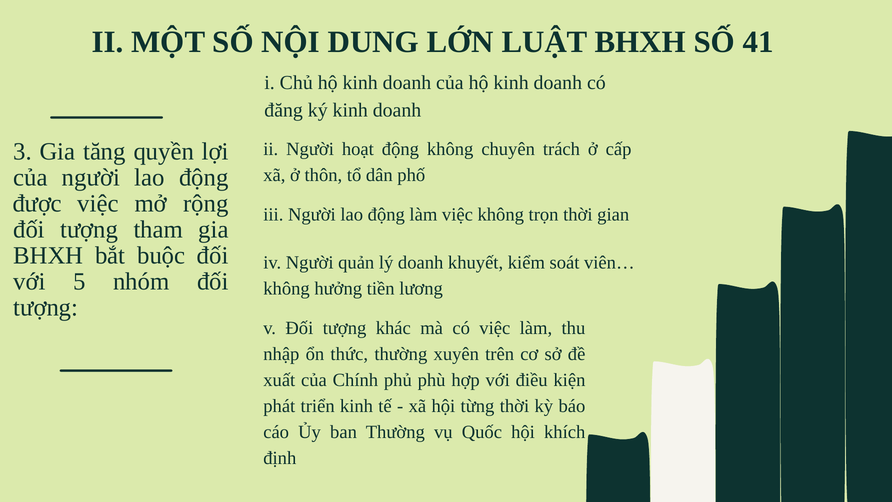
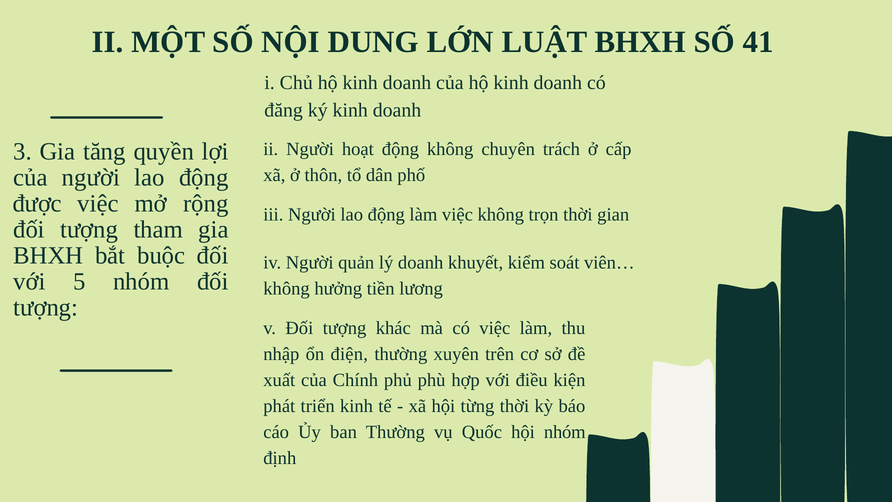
thức: thức -> điện
hội khích: khích -> nhóm
